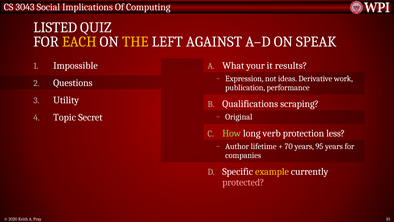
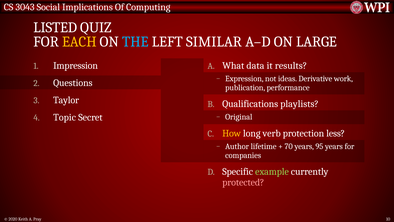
THE colour: yellow -> light blue
AGAINST: AGAINST -> SIMILAR
SPEAK: SPEAK -> LARGE
Impossible: Impossible -> Impression
your: your -> data
Utility: Utility -> Taylor
scraping: scraping -> playlists
How colour: light green -> yellow
example colour: yellow -> light green
